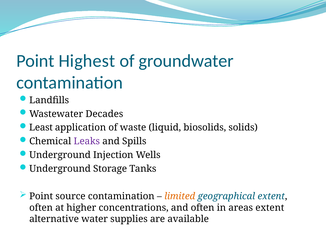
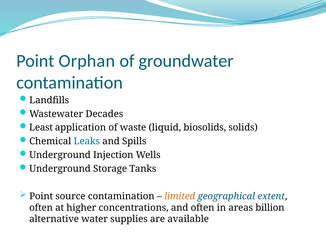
Highest: Highest -> Orphan
Leaks colour: purple -> blue
areas extent: extent -> billion
